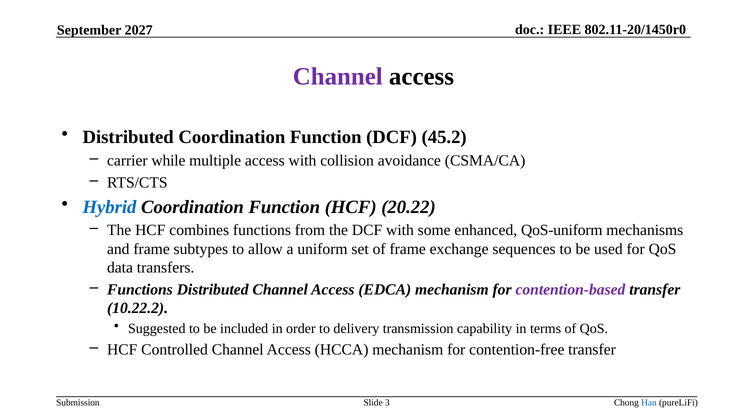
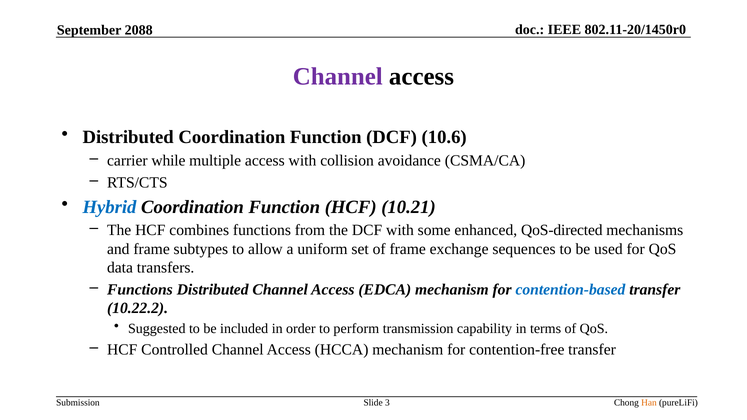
2027: 2027 -> 2088
45.2: 45.2 -> 10.6
20.22: 20.22 -> 10.21
QoS-uniform: QoS-uniform -> QoS-directed
contention-based colour: purple -> blue
delivery: delivery -> perform
Han colour: blue -> orange
